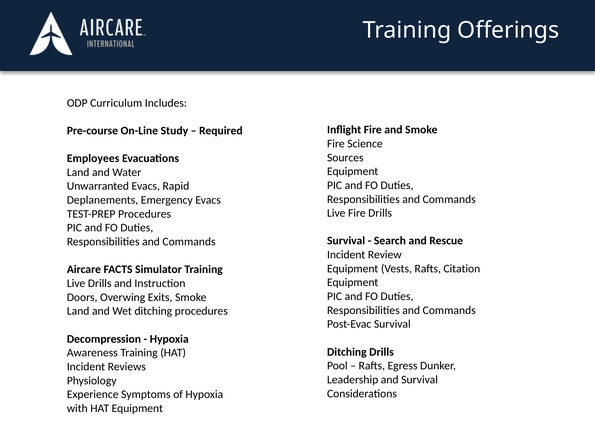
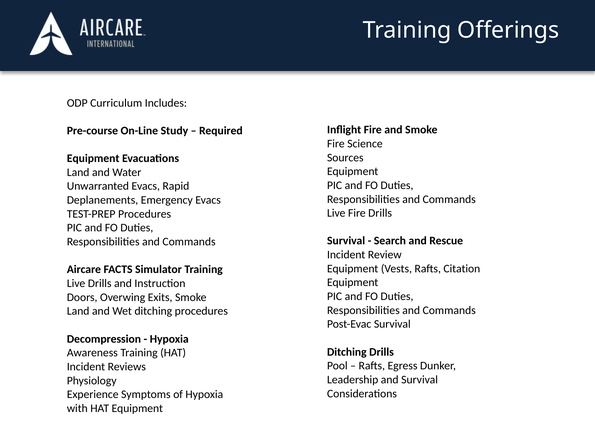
Employees at (93, 158): Employees -> Equipment
